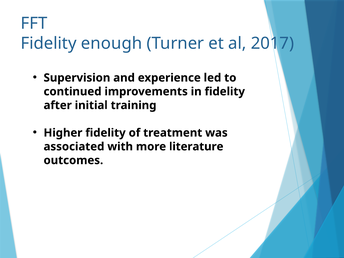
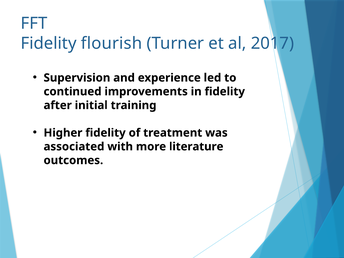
enough: enough -> flourish
